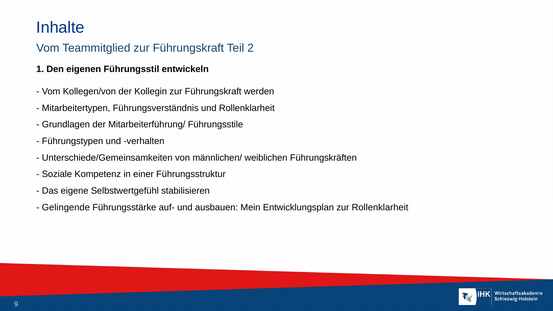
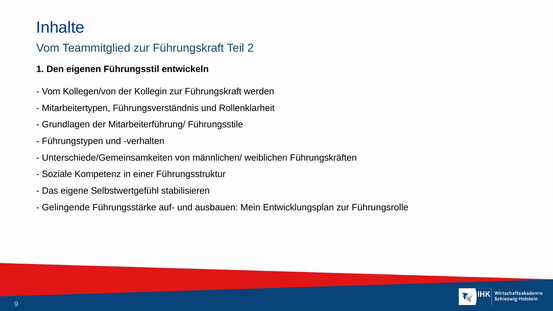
zur Rollenklarheit: Rollenklarheit -> Führungsrolle
